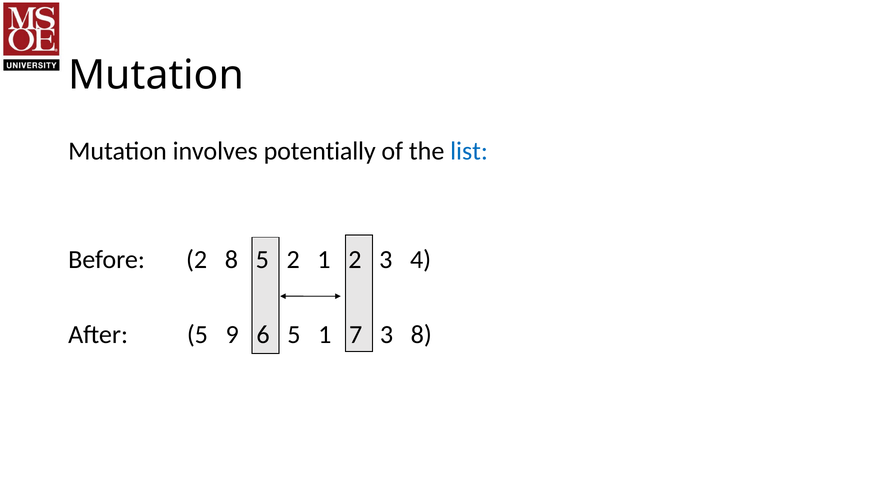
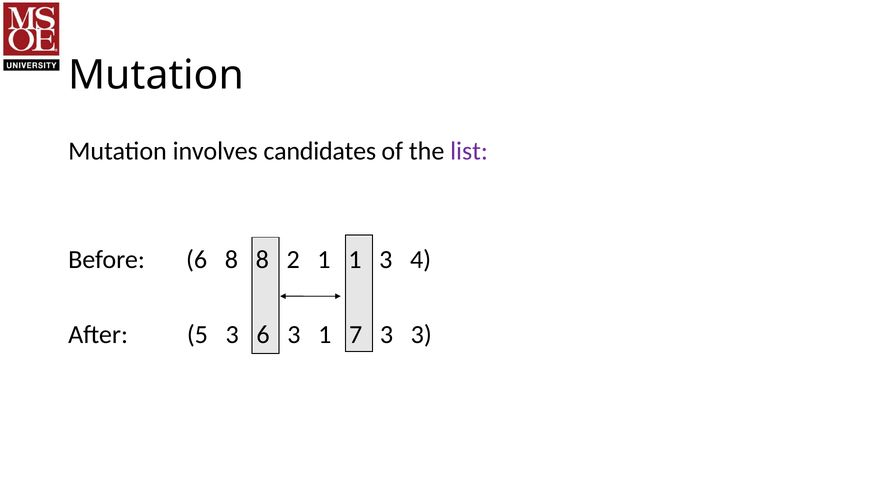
potentially: potentially -> candidates
list colour: blue -> purple
Before 2: 2 -> 6
8 5: 5 -> 8
1 2: 2 -> 1
5 9: 9 -> 3
6 5: 5 -> 3
3 8: 8 -> 3
